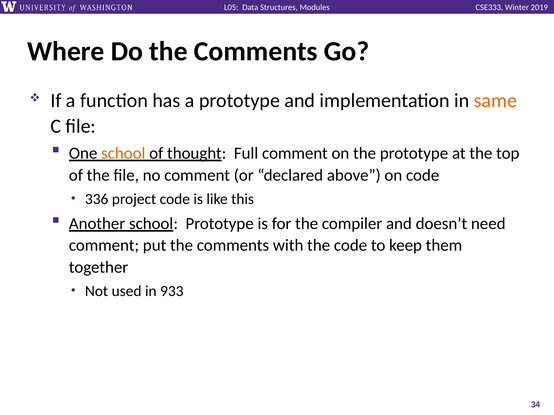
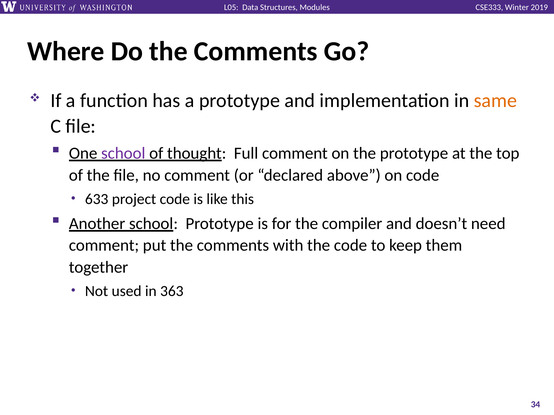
school at (123, 153) colour: orange -> purple
336: 336 -> 633
933: 933 -> 363
